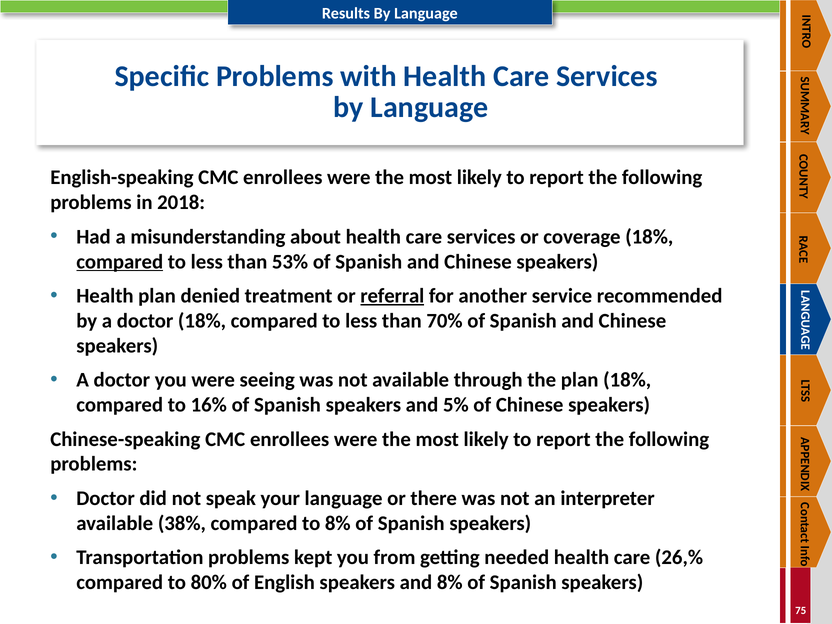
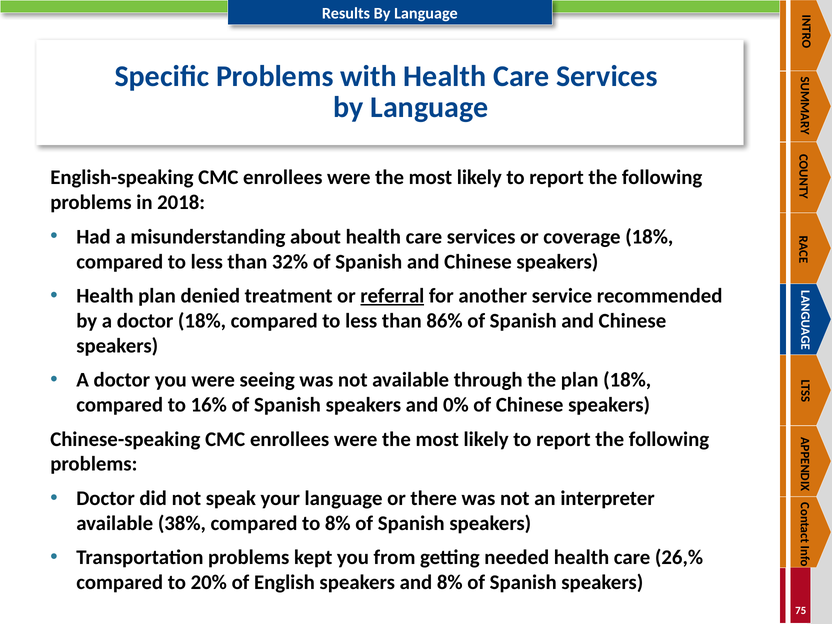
compared at (120, 262) underline: present -> none
53%: 53% -> 32%
70%: 70% -> 86%
5%: 5% -> 0%
80%: 80% -> 20%
